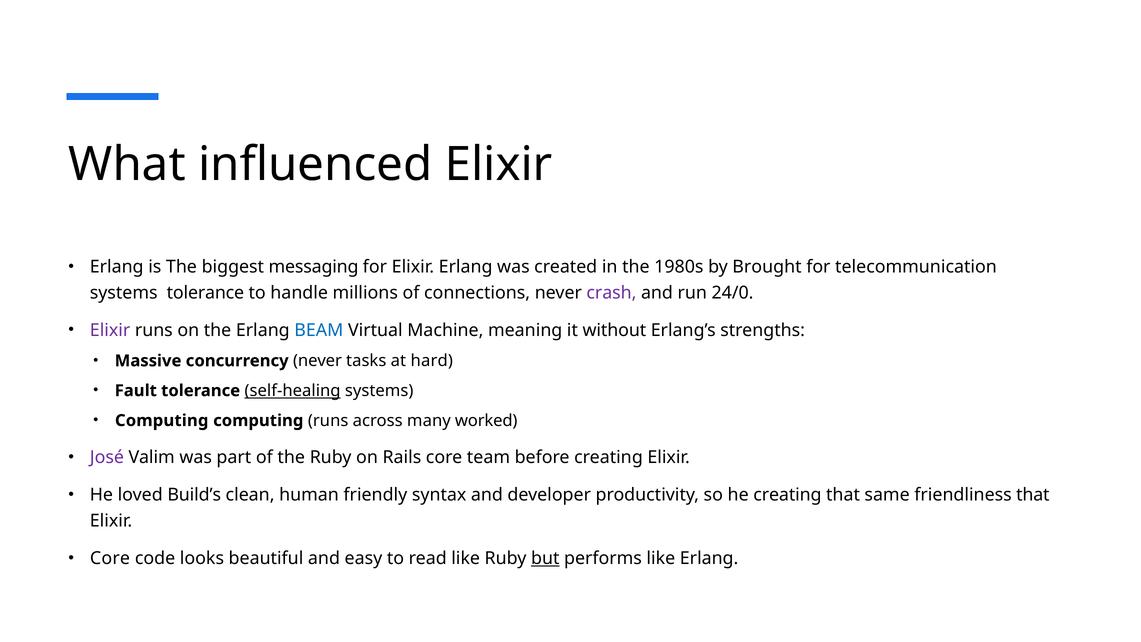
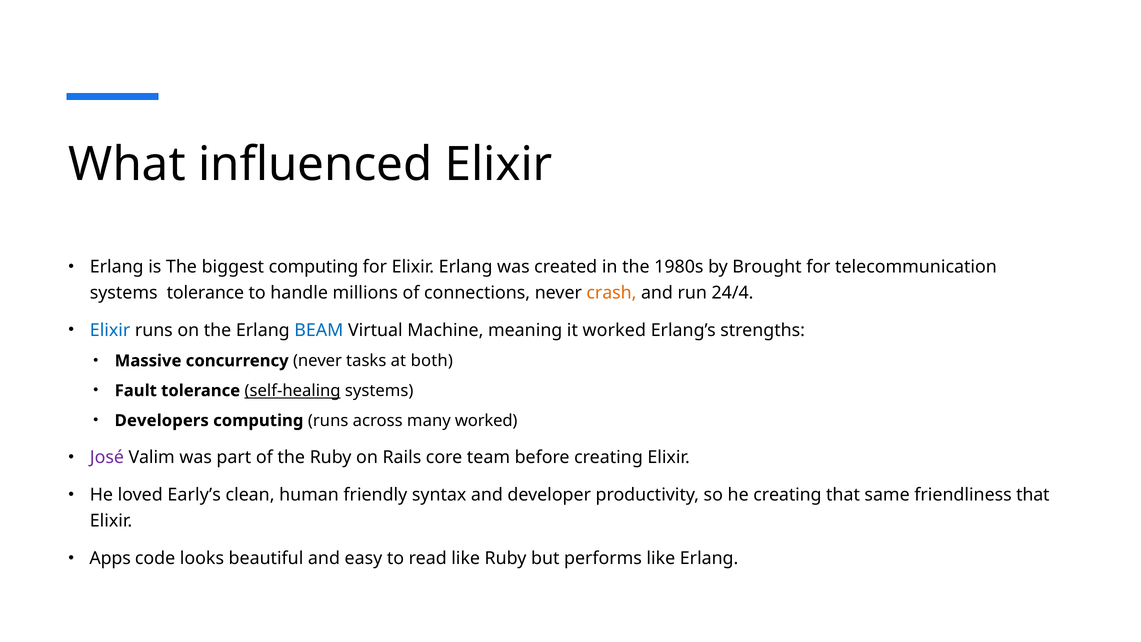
biggest messaging: messaging -> computing
crash colour: purple -> orange
24/0: 24/0 -> 24/4
Elixir at (110, 330) colour: purple -> blue
it without: without -> worked
hard: hard -> both
Computing at (162, 420): Computing -> Developers
Build’s: Build’s -> Early’s
Core at (110, 558): Core -> Apps
but underline: present -> none
